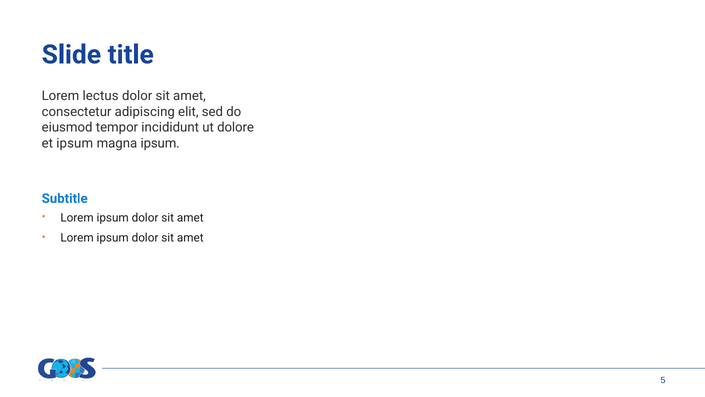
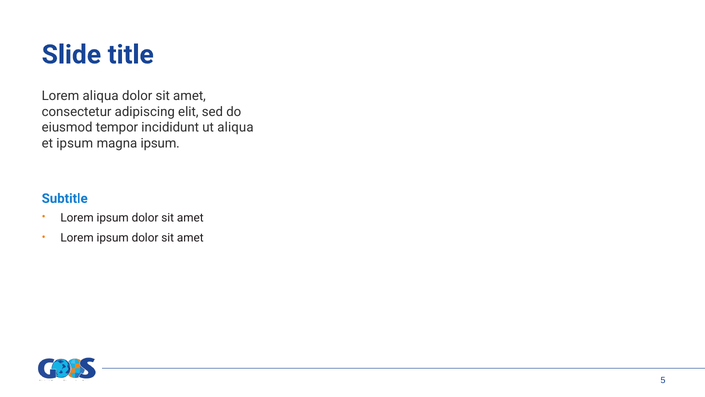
Lorem lectus: lectus -> aliqua
ut dolore: dolore -> aliqua
